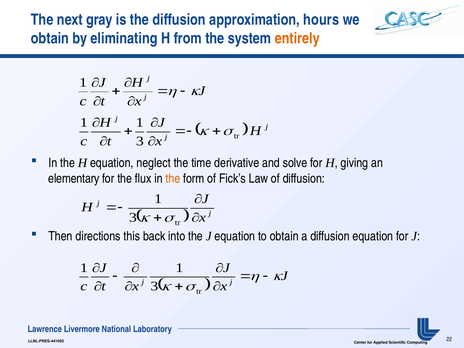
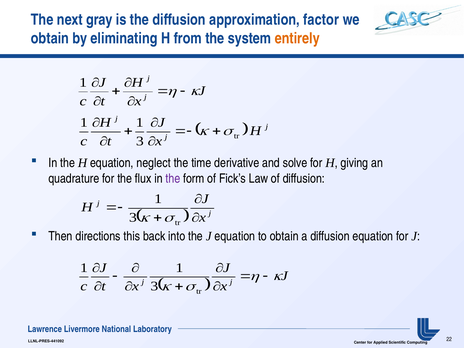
hours: hours -> factor
elementary: elementary -> quadrature
the at (173, 179) colour: orange -> purple
